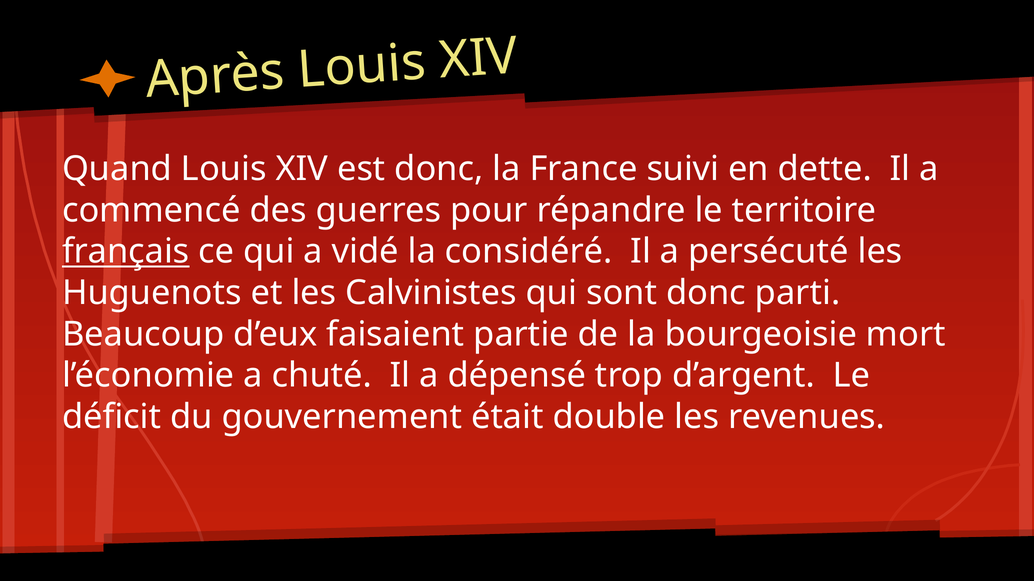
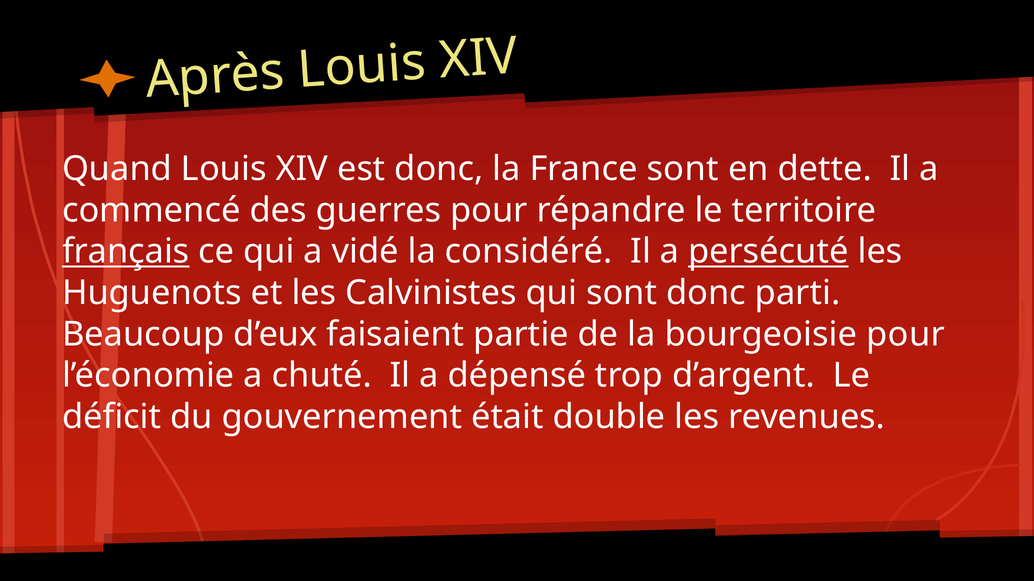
France suivi: suivi -> sont
persécuté underline: none -> present
bourgeoisie mort: mort -> pour
